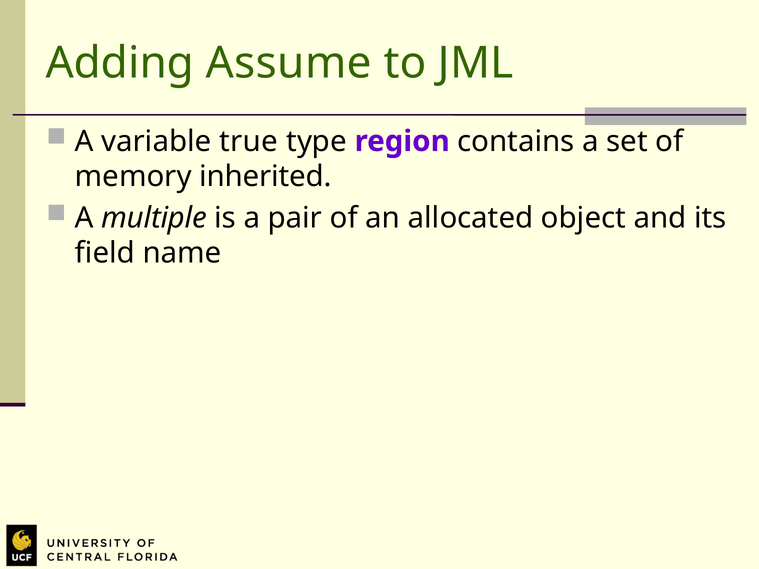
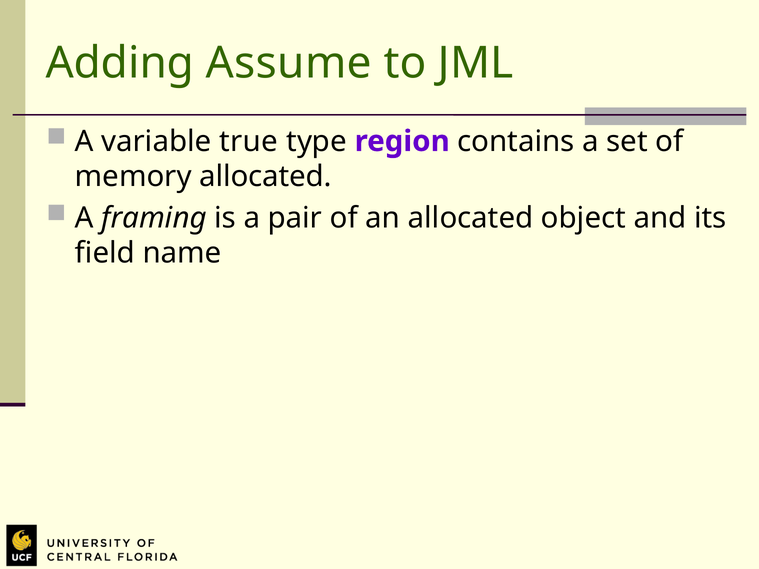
memory inherited: inherited -> allocated
multiple: multiple -> framing
